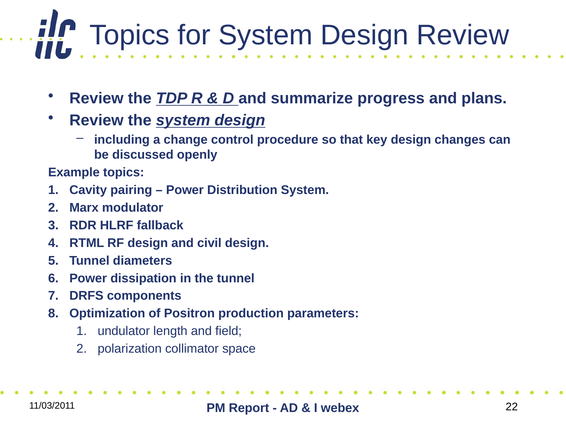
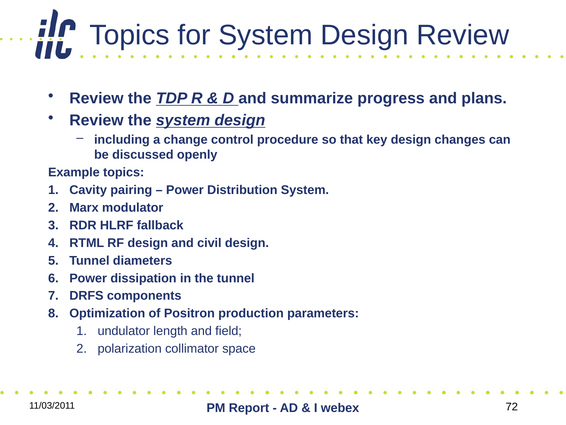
22: 22 -> 72
